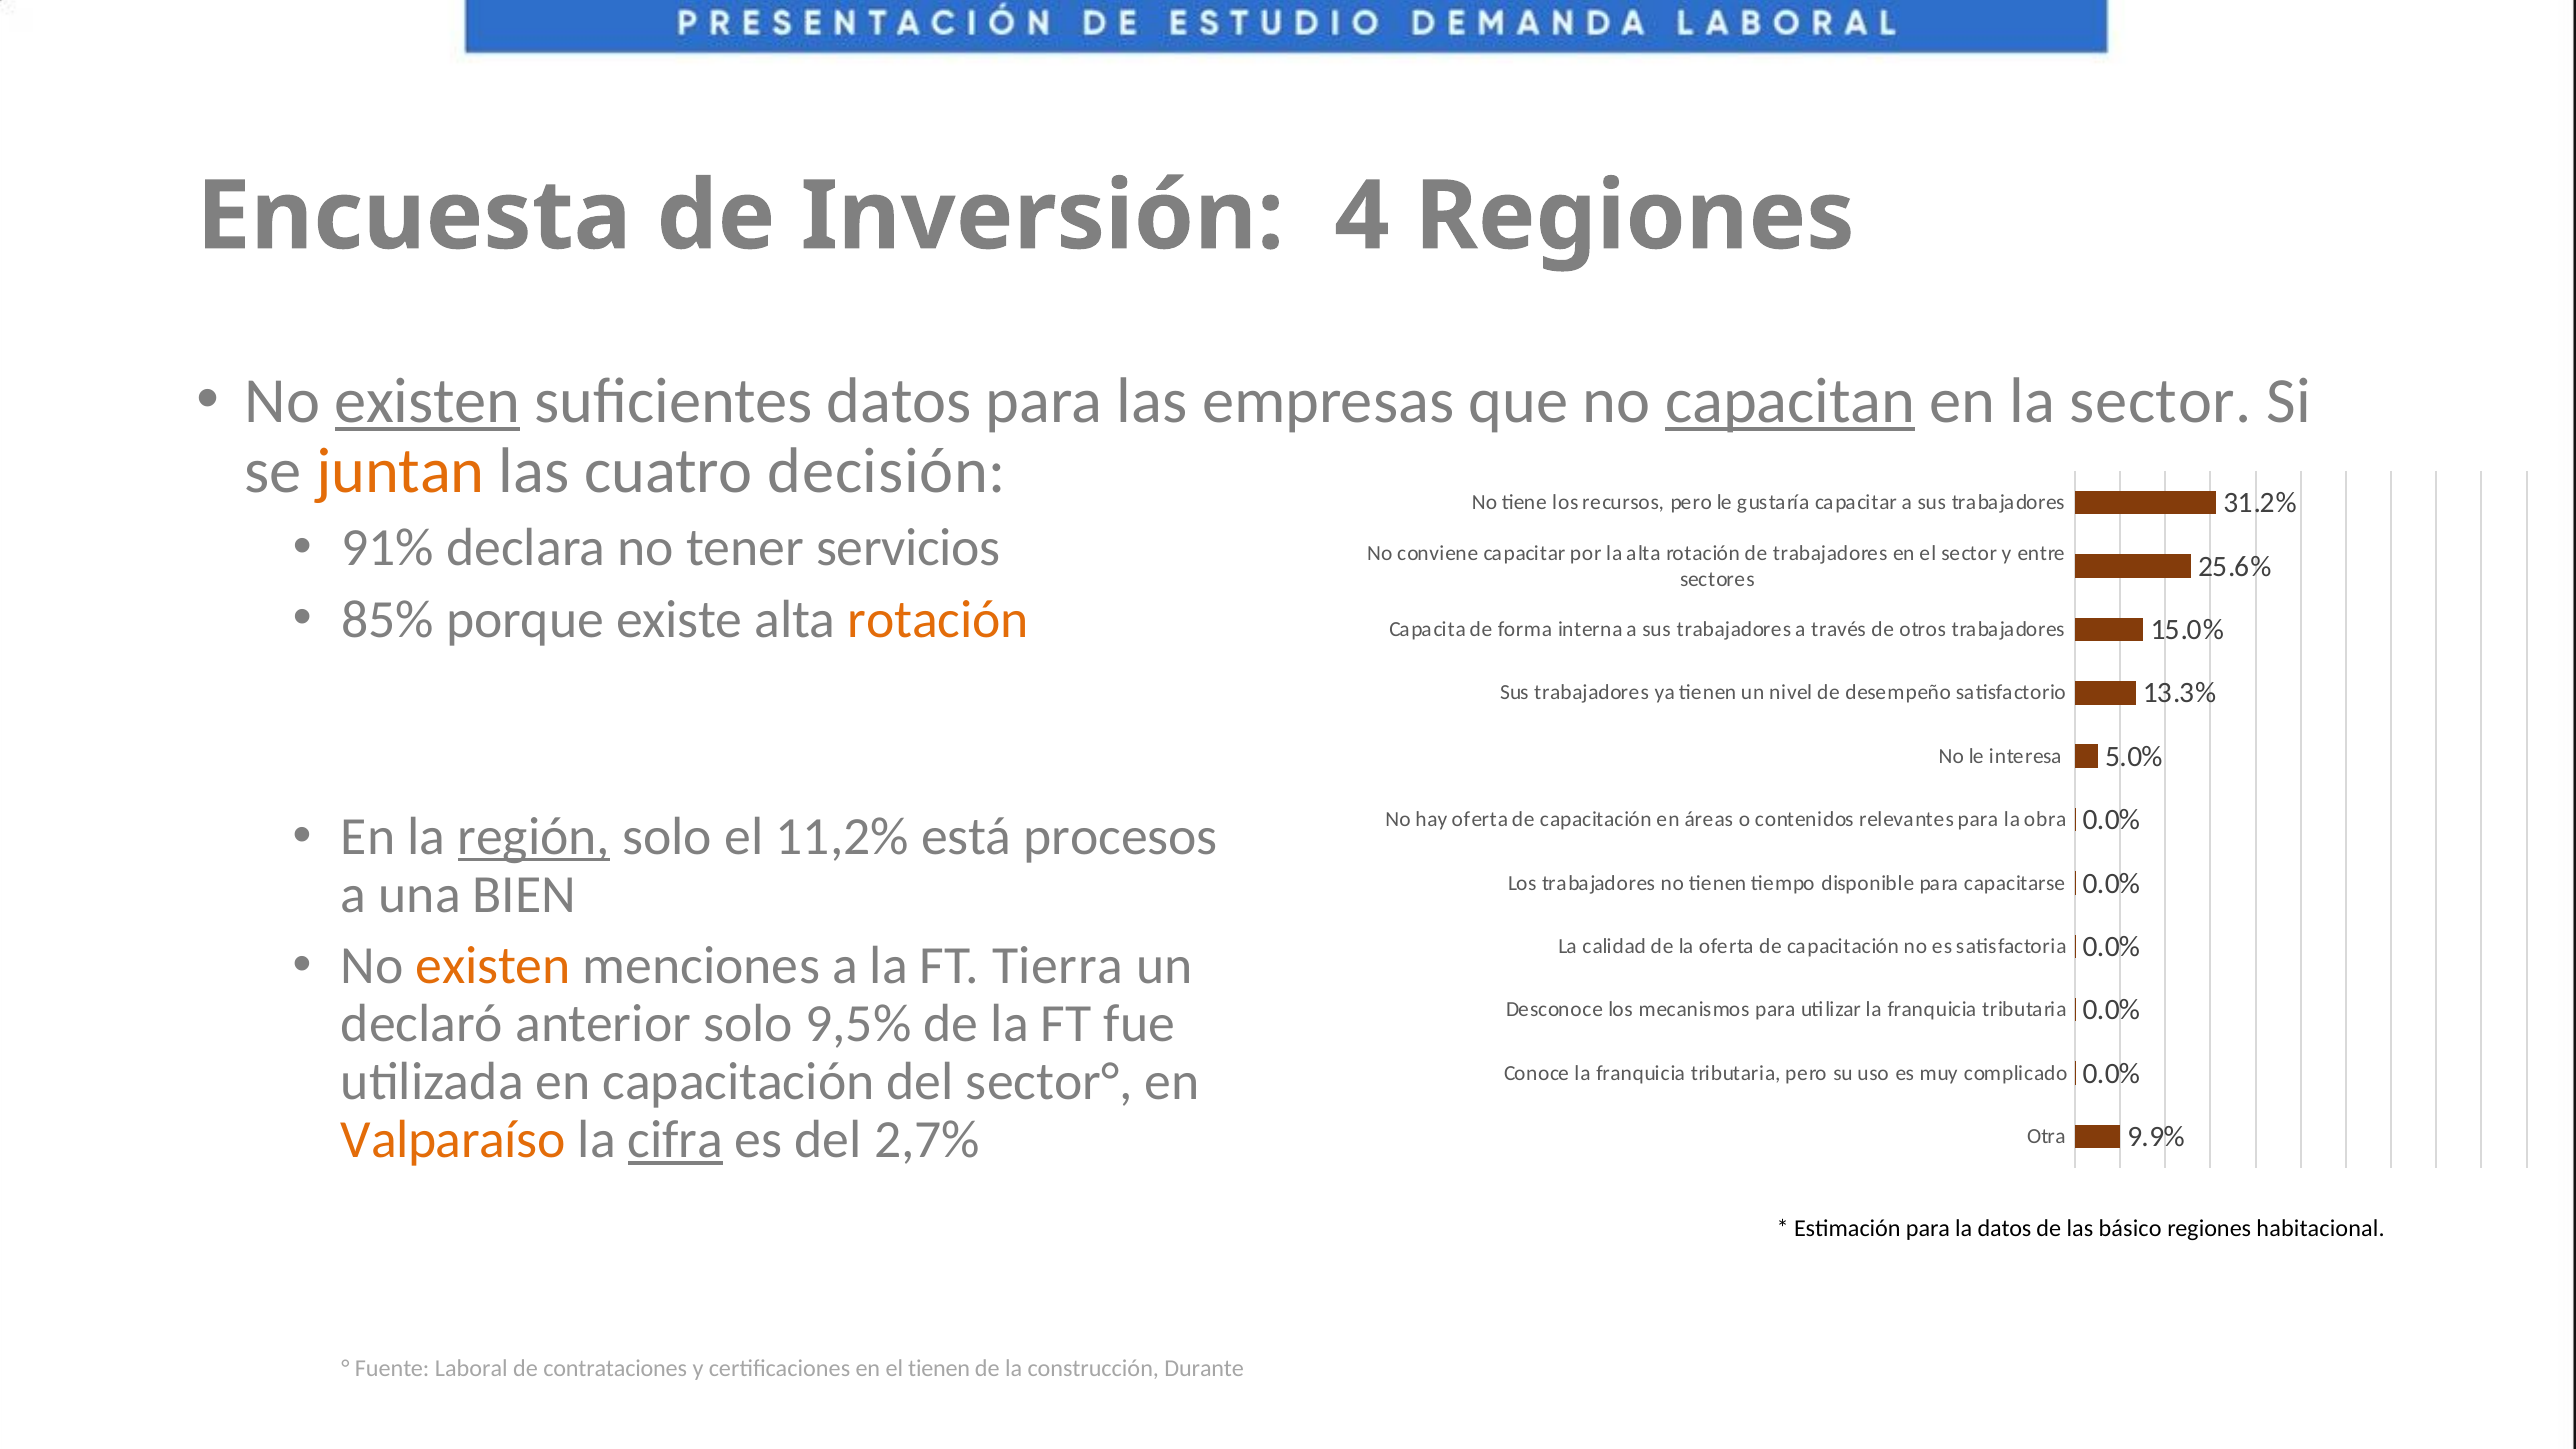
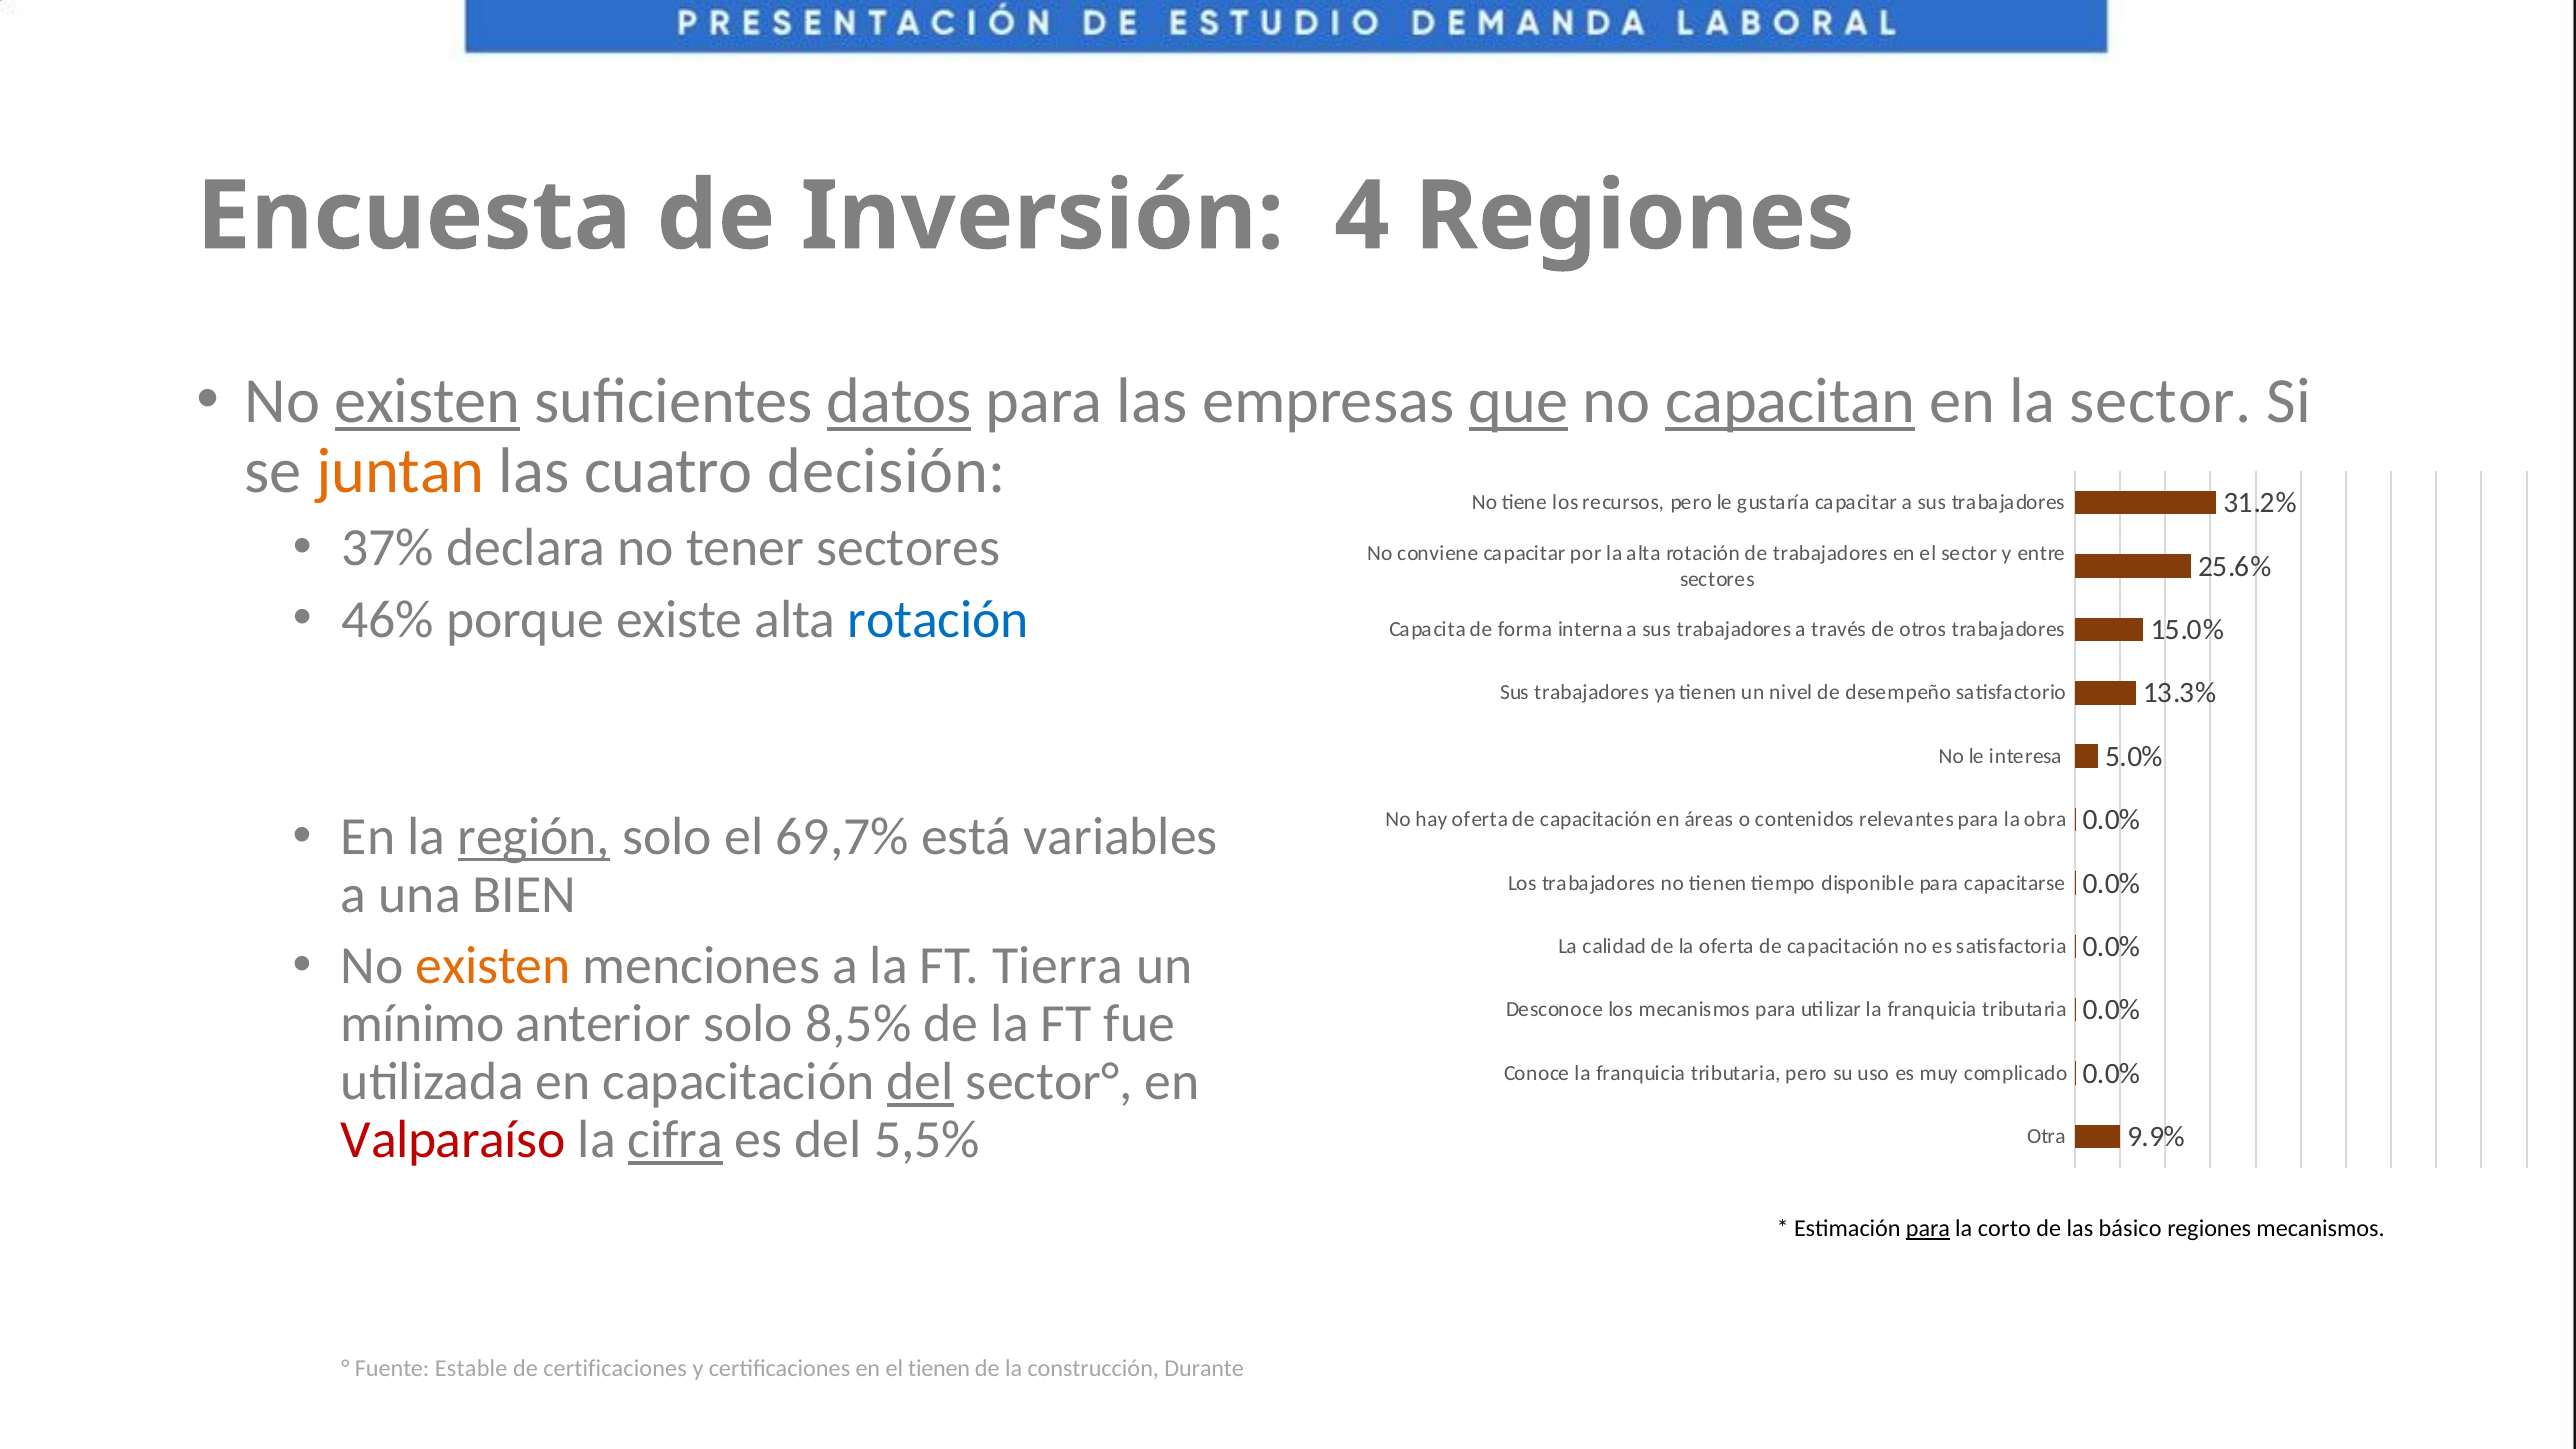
datos at (899, 401) underline: none -> present
que underline: none -> present
91%: 91% -> 37%
tener servicios: servicios -> sectores
85%: 85% -> 46%
rotación at (938, 619) colour: orange -> blue
11,2%: 11,2% -> 69,7%
procesos: procesos -> variables
declaró: declaró -> mínimo
9,5%: 9,5% -> 8,5%
del at (920, 1082) underline: none -> present
Valparaíso colour: orange -> red
2,7%: 2,7% -> 5,5%
para at (1928, 1228) underline: none -> present
la datos: datos -> corto
regiones habitacional: habitacional -> mecanismos
Laboral: Laboral -> Estable
de contrataciones: contrataciones -> certificaciones
